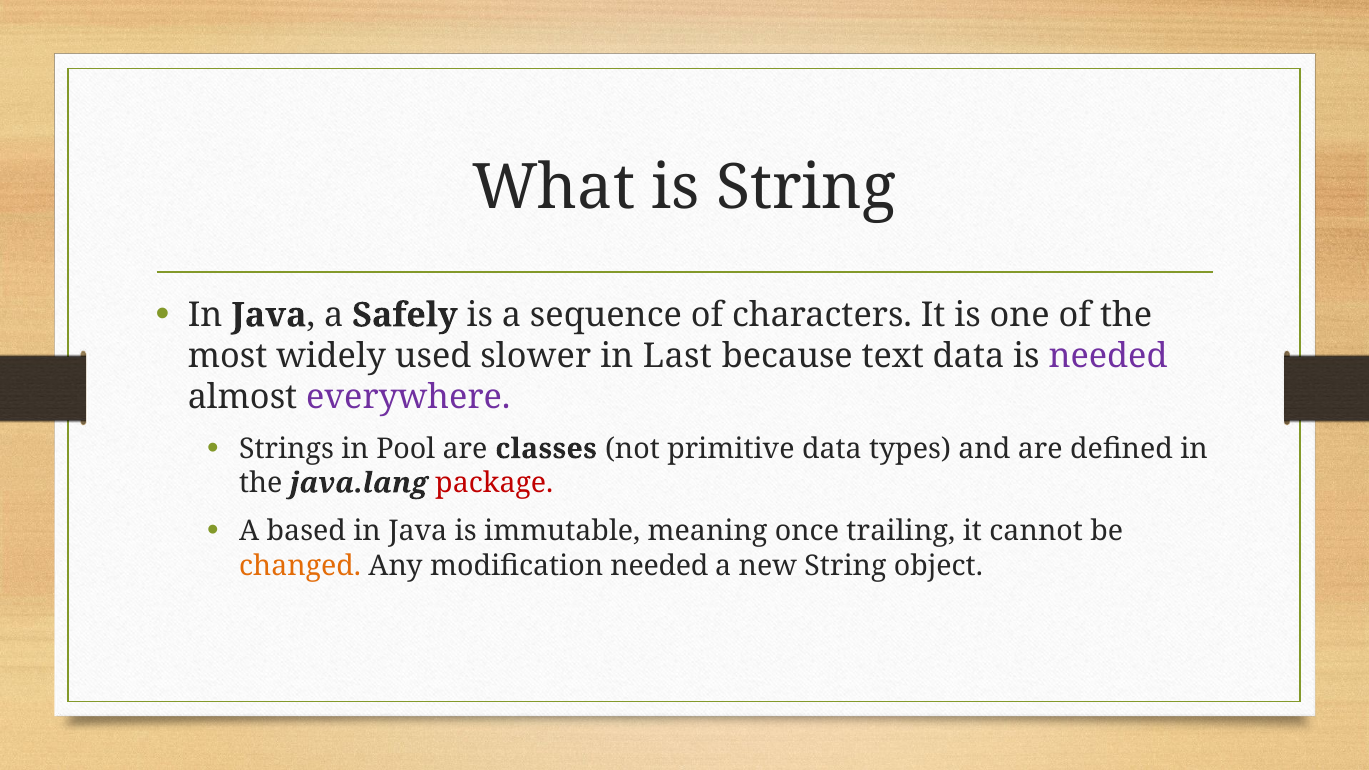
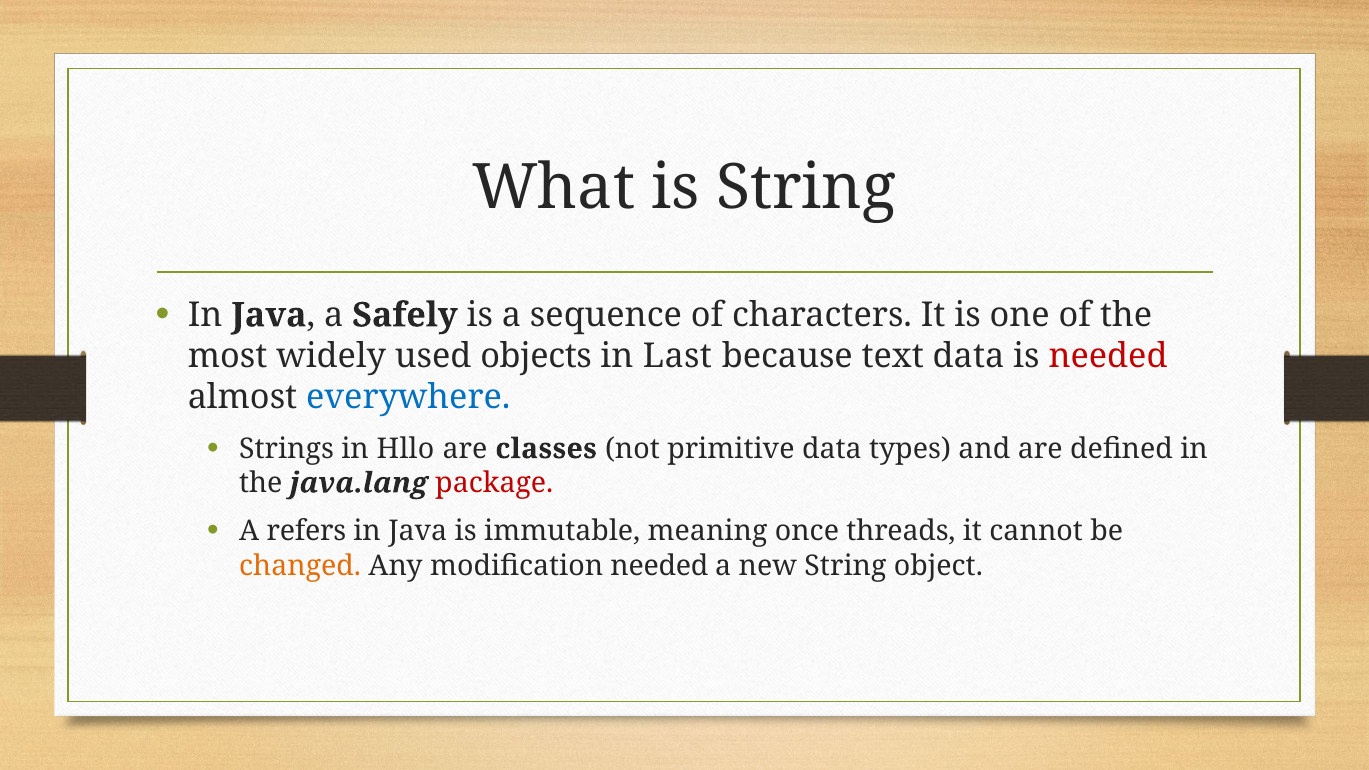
slower: slower -> objects
needed at (1108, 356) colour: purple -> red
everywhere colour: purple -> blue
Pool: Pool -> Hllo
based: based -> refers
trailing: trailing -> threads
